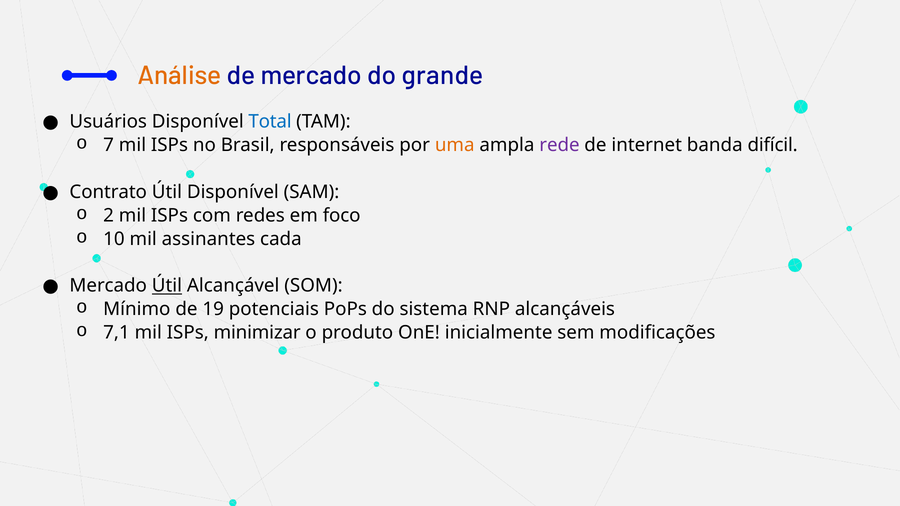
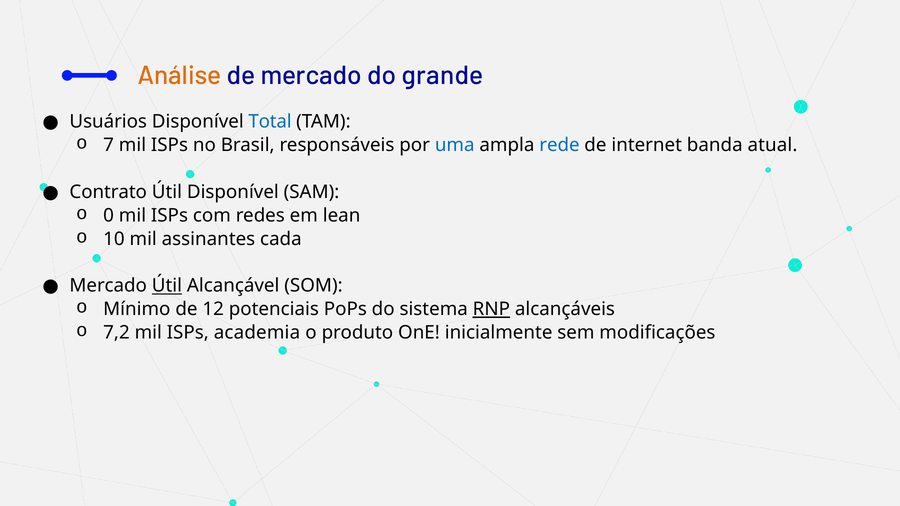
uma colour: orange -> blue
rede colour: purple -> blue
difícil: difícil -> atual
2: 2 -> 0
foco: foco -> lean
19: 19 -> 12
RNP underline: none -> present
7,1: 7,1 -> 7,2
minimizar: minimizar -> academia
